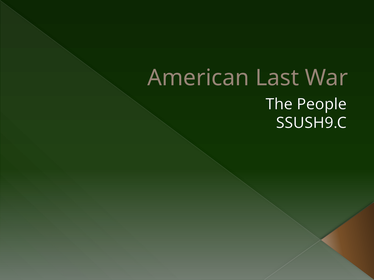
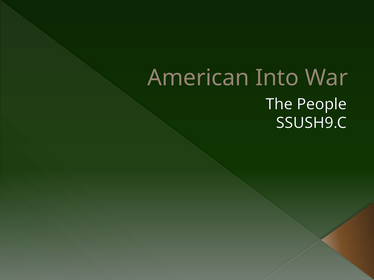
Last: Last -> Into
